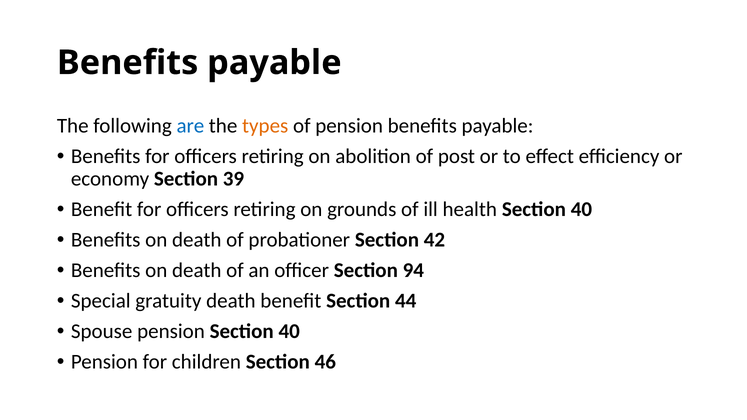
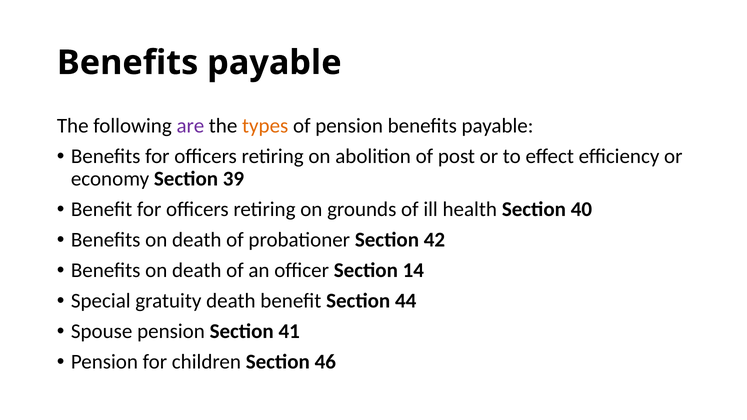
are colour: blue -> purple
94: 94 -> 14
pension Section 40: 40 -> 41
